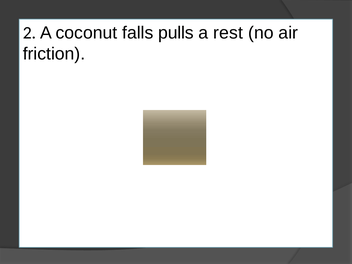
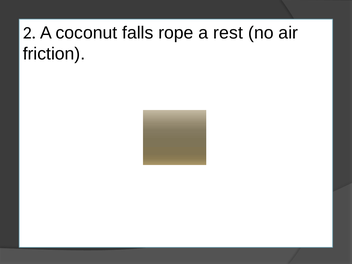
pulls: pulls -> rope
